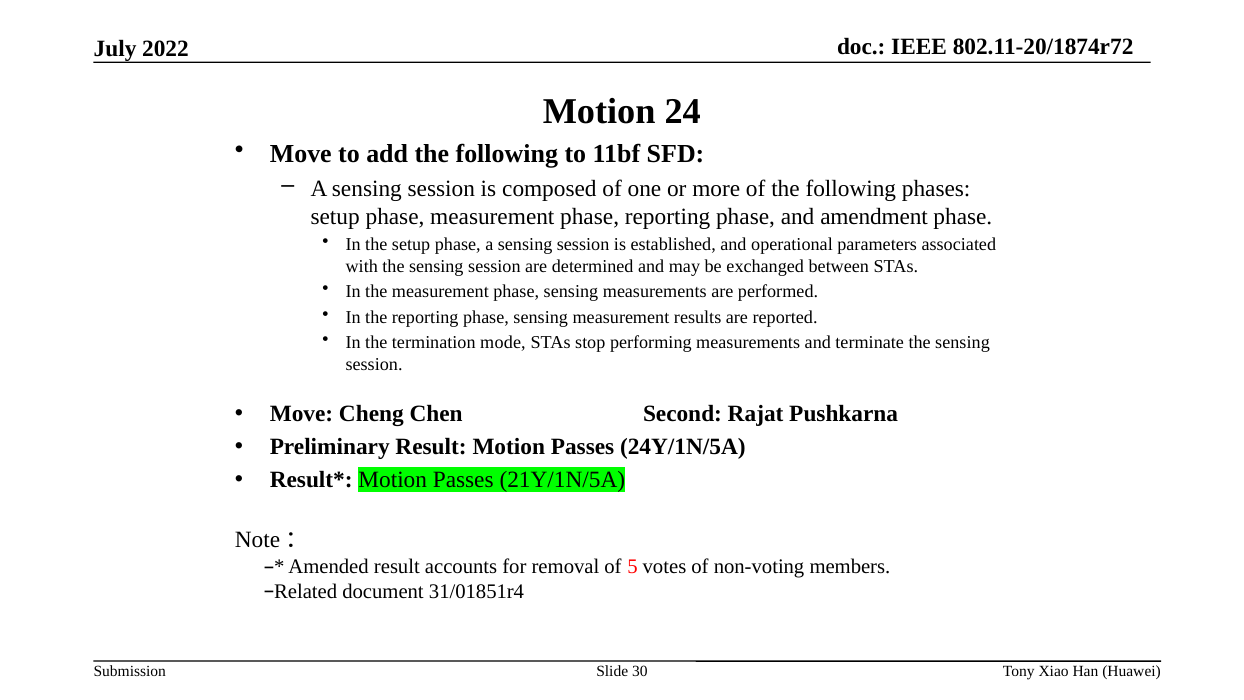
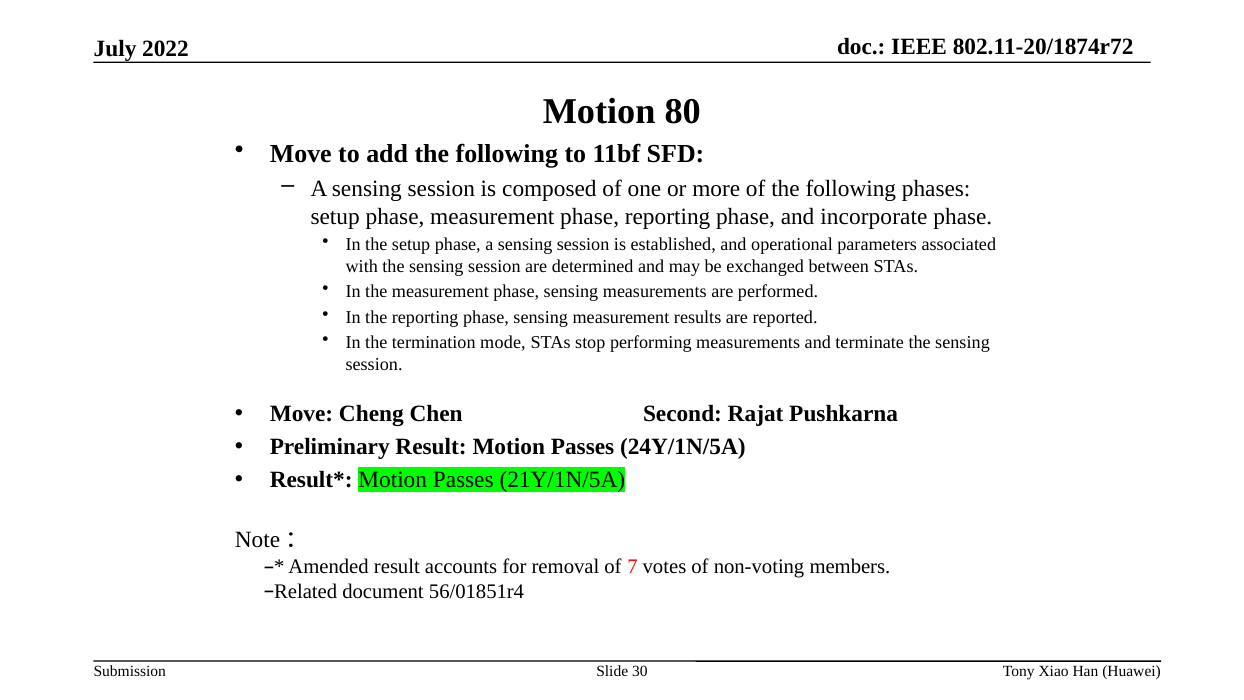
24: 24 -> 80
amendment: amendment -> incorporate
5: 5 -> 7
31/01851r4: 31/01851r4 -> 56/01851r4
